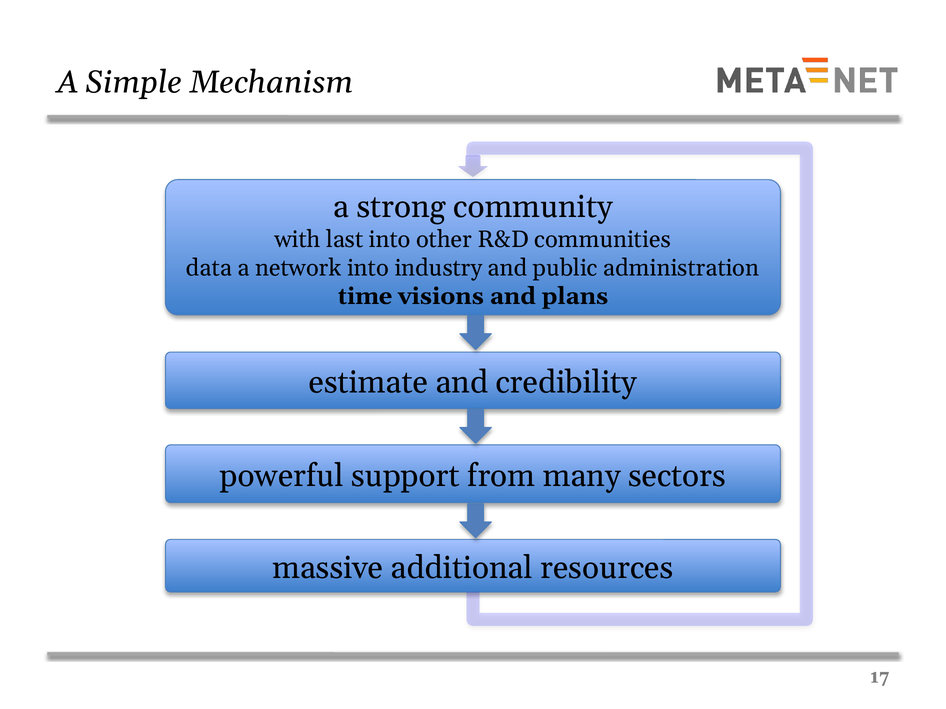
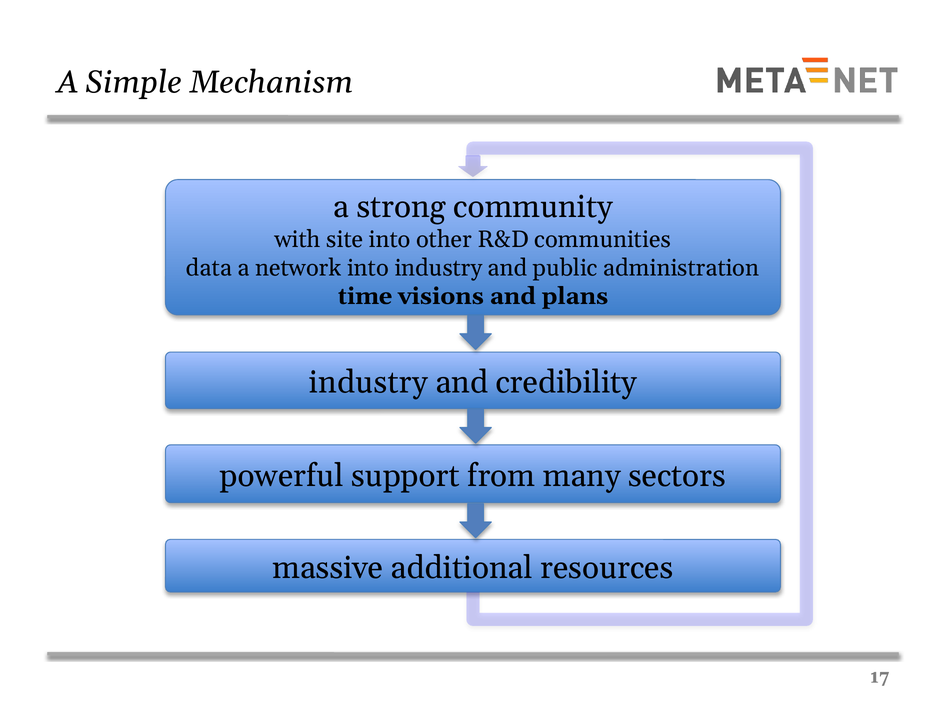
last: last -> site
estimate at (368, 383): estimate -> industry
